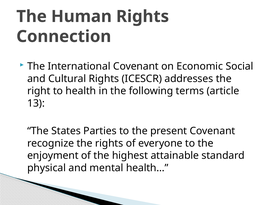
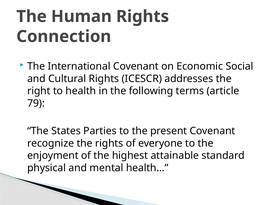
13: 13 -> 79
